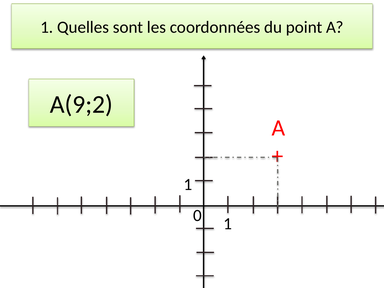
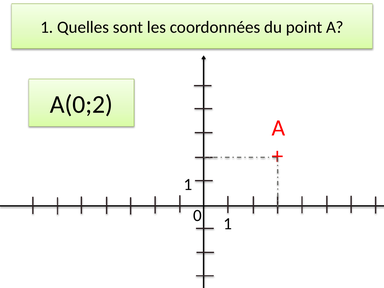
A(9;2: A(9;2 -> A(0;2
